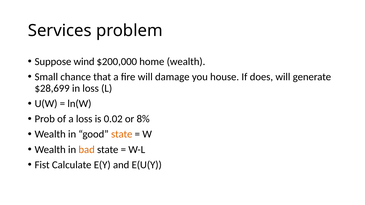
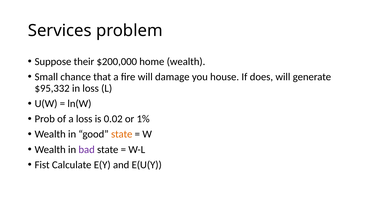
wind: wind -> their
$28,699: $28,699 -> $95,332
8%: 8% -> 1%
bad colour: orange -> purple
